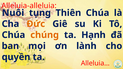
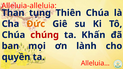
Nuôi: Nuôi -> Than
chúng colour: orange -> red
Hạnh: Hạnh -> Khấn
